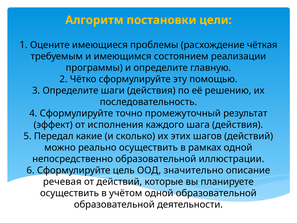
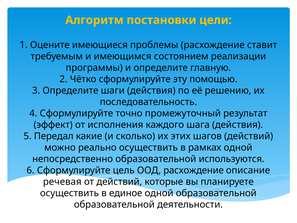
чёткая: чёткая -> ставит
иллюстрации: иллюстрации -> используются
ООД значительно: значительно -> расхождение
учётом: учётом -> единое
